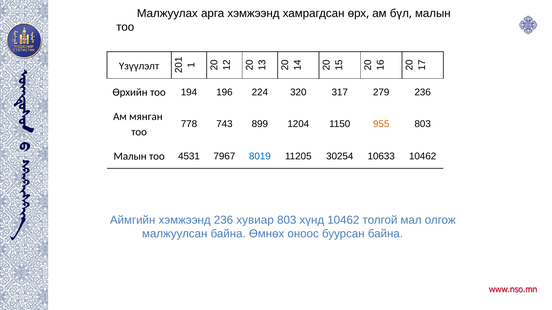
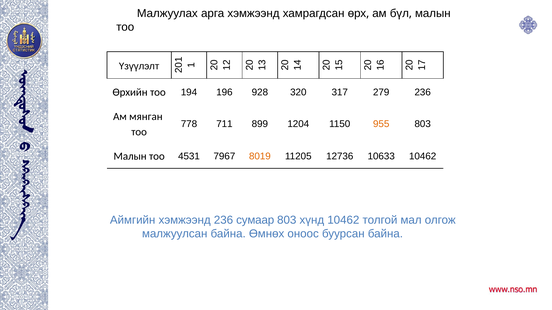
224: 224 -> 928
743: 743 -> 711
8019 colour: blue -> orange
30254: 30254 -> 12736
хувиар: хувиар -> сумаар
